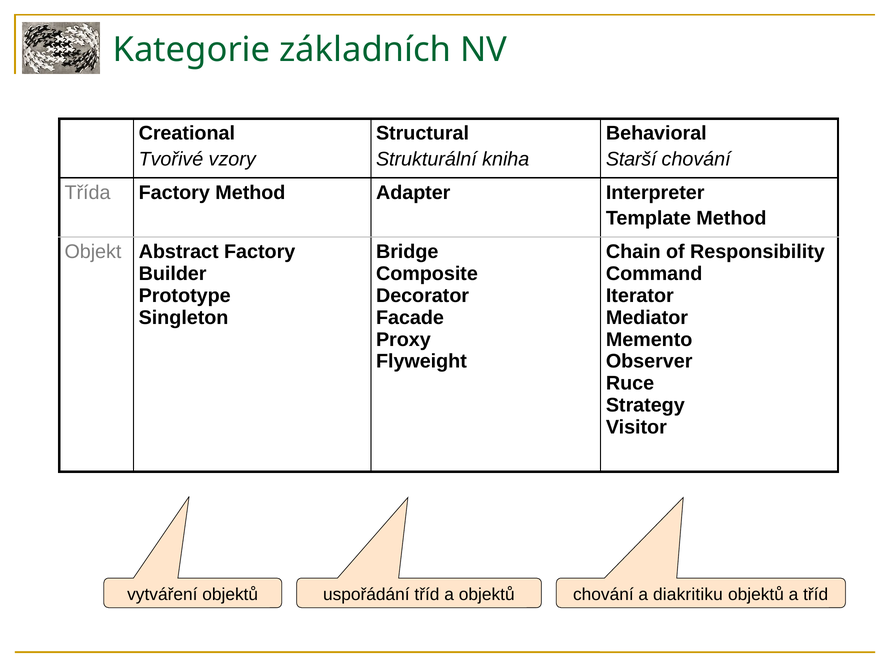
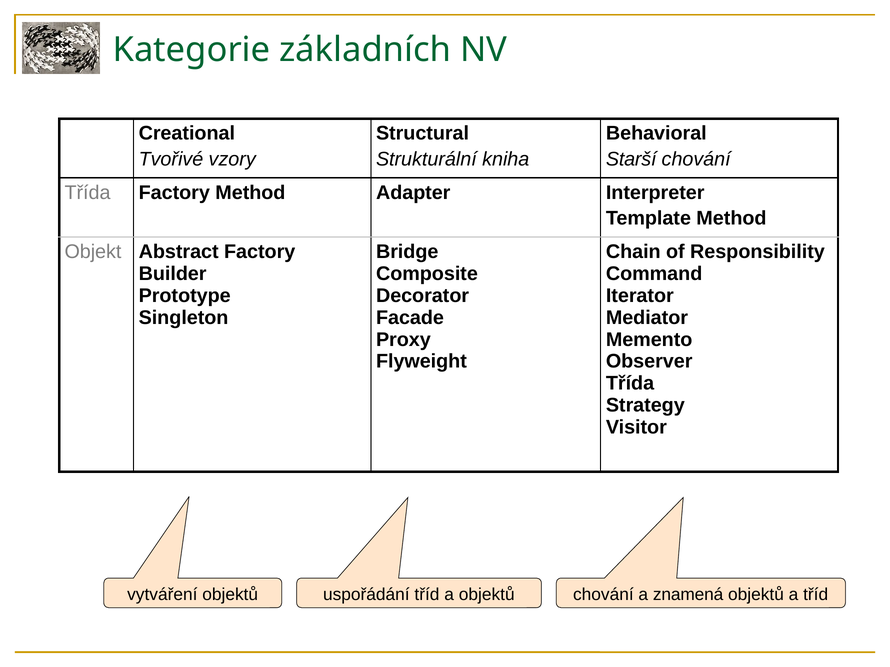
Ruce at (630, 384): Ruce -> Třída
diakritiku: diakritiku -> znamená
